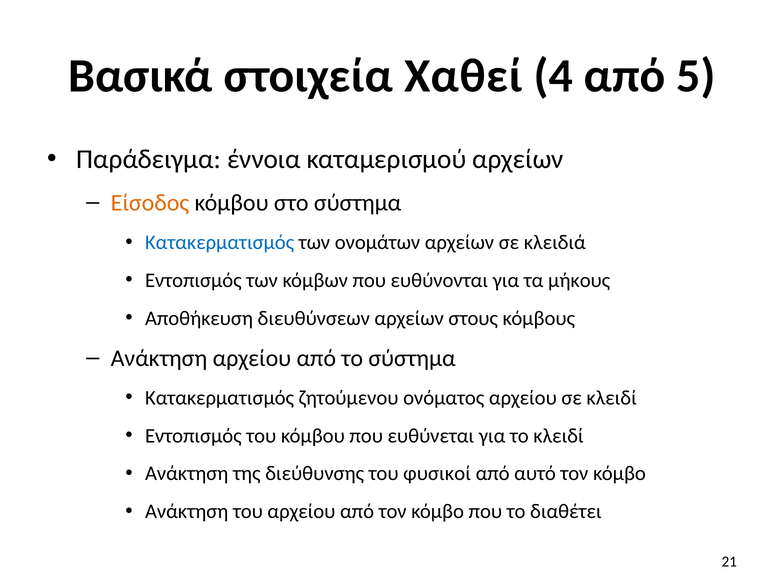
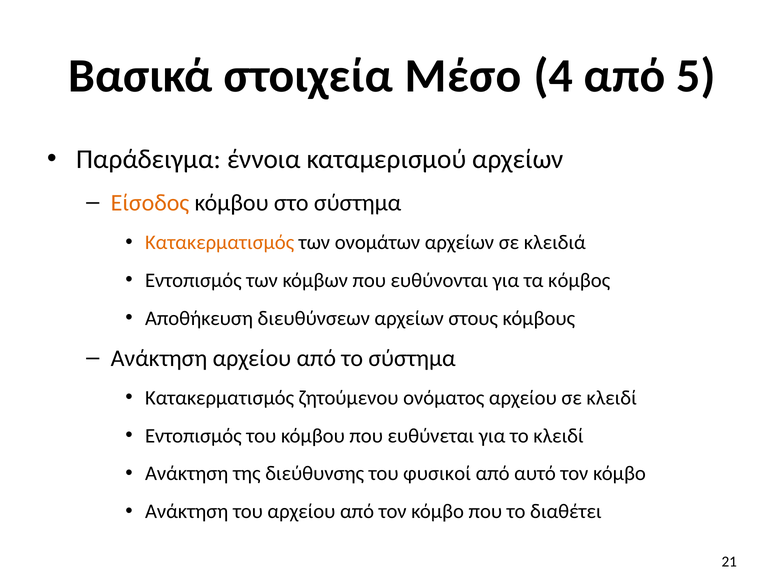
Χαθεί: Χαθεί -> Μέσο
Κατακερματισμός at (220, 242) colour: blue -> orange
μήκους: μήκους -> κόμβος
